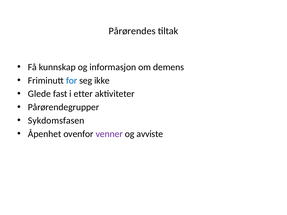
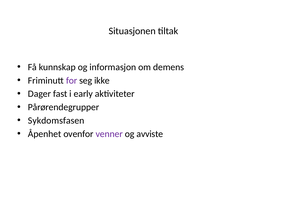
Pårørendes: Pårørendes -> Situasjonen
for colour: blue -> purple
Glede: Glede -> Dager
etter: etter -> early
